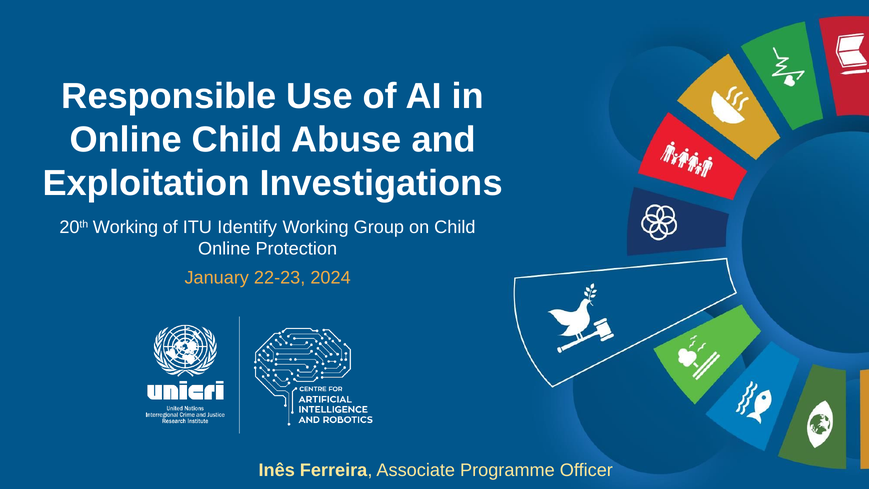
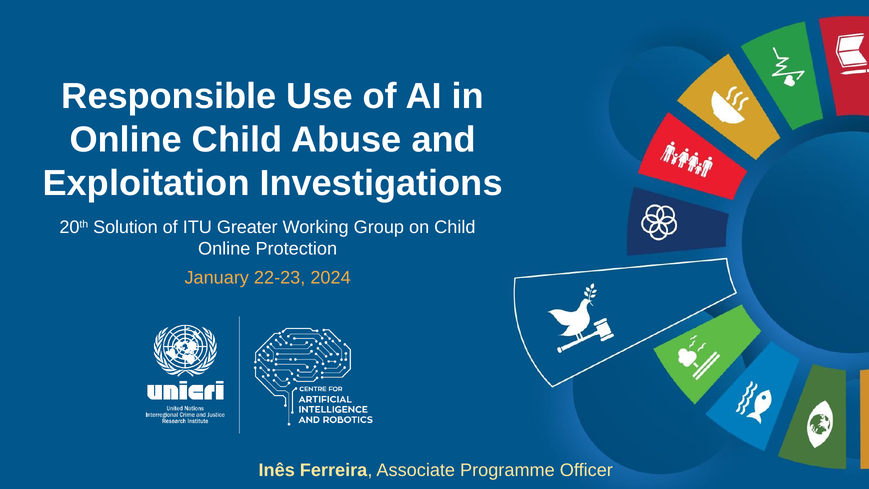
20th Working: Working -> Solution
Identify: Identify -> Greater
